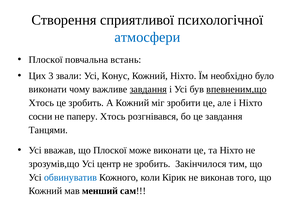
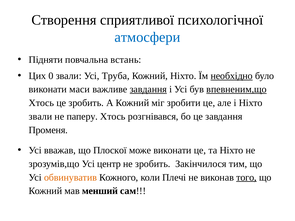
Плоскої at (46, 60): Плоскої -> Підняти
3: 3 -> 0
Конус: Конус -> Труба
необхідно underline: none -> present
чому: чому -> маси
сосни at (40, 117): сосни -> звали
Танцями: Танцями -> Променя
обвинуватив colour: blue -> orange
Кірик: Кірик -> Плечі
того underline: none -> present
